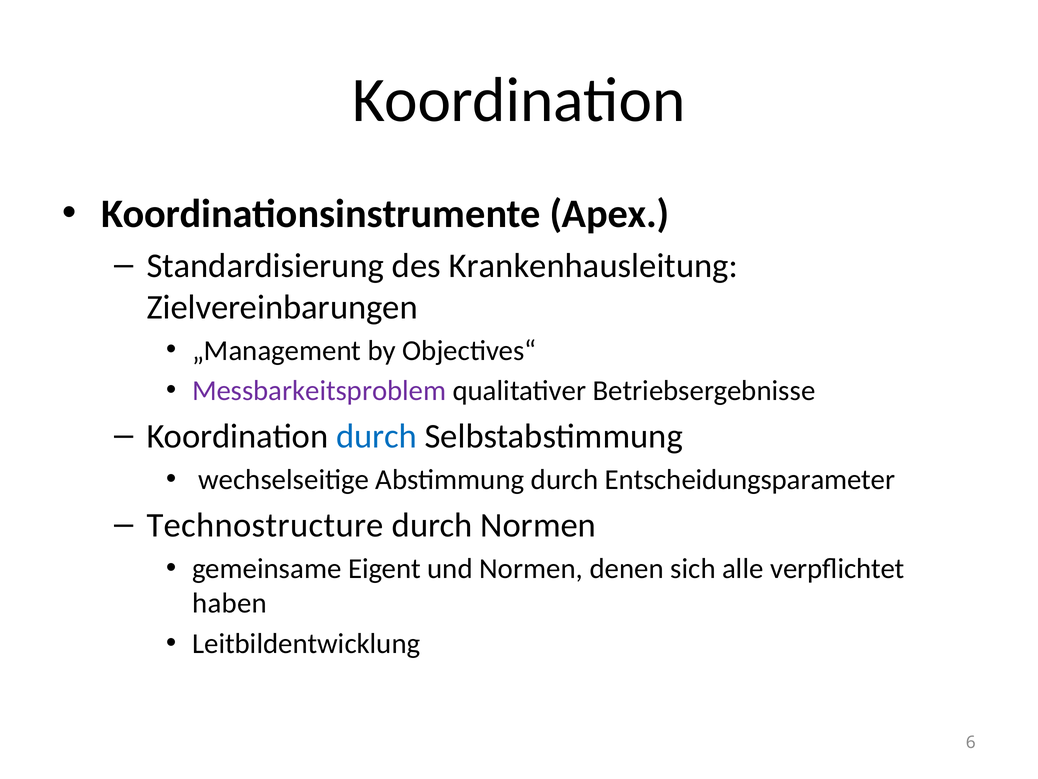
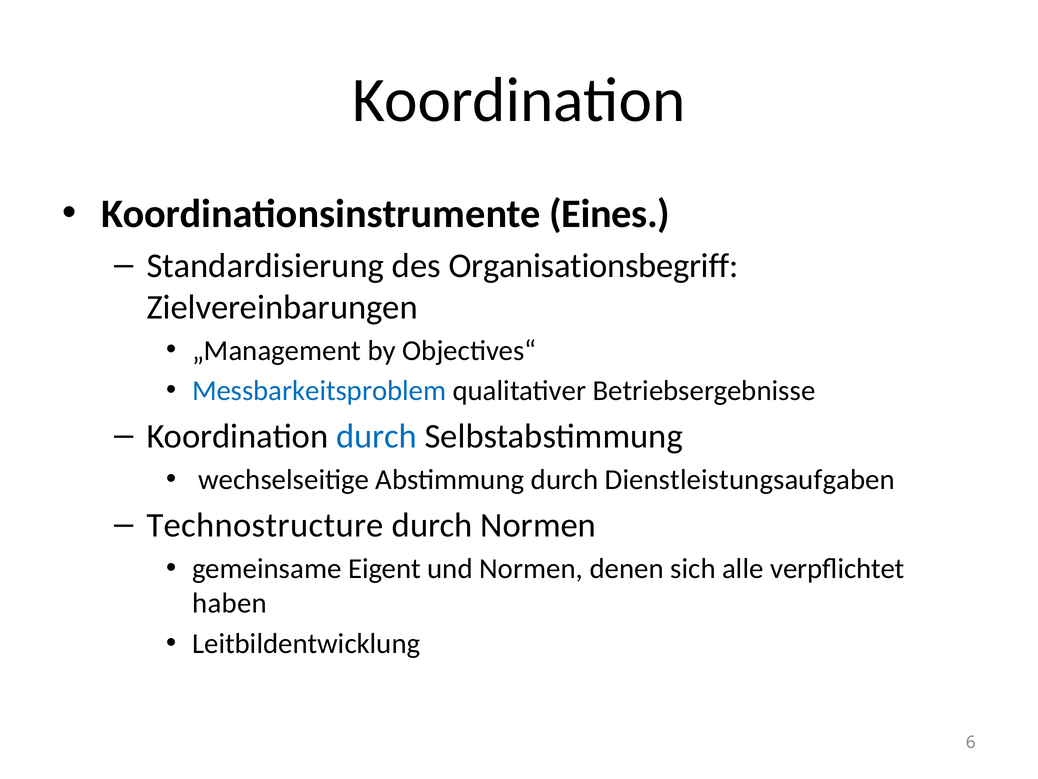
Apex: Apex -> Eines
Krankenhausleitung: Krankenhausleitung -> Organisationsbegriff
Messbarkeitsproblem colour: purple -> blue
Entscheidungsparameter: Entscheidungsparameter -> Dienstleistungsaufgaben
